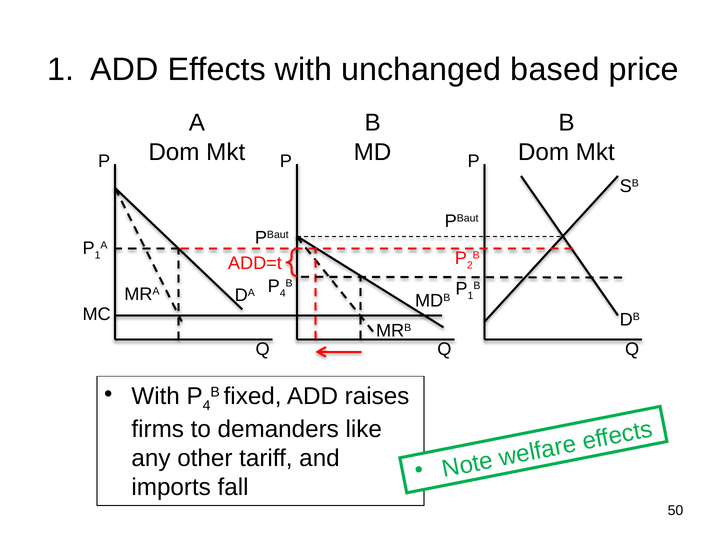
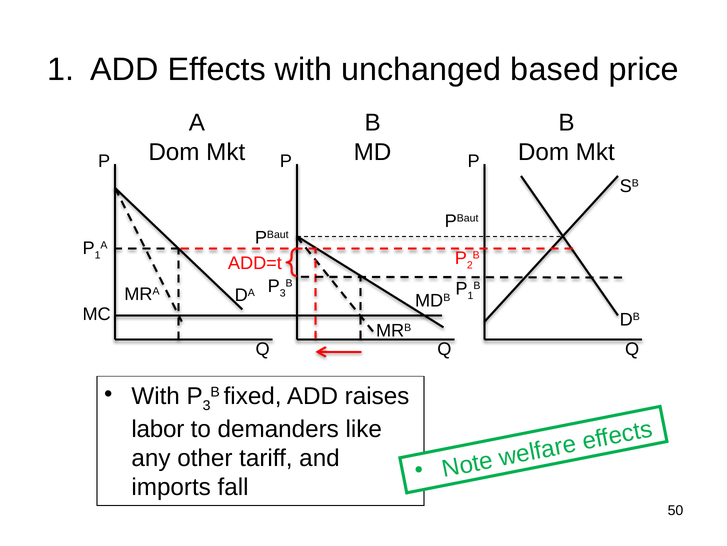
4 at (283, 293): 4 -> 3
With P 4: 4 -> 3
firms: firms -> labor
